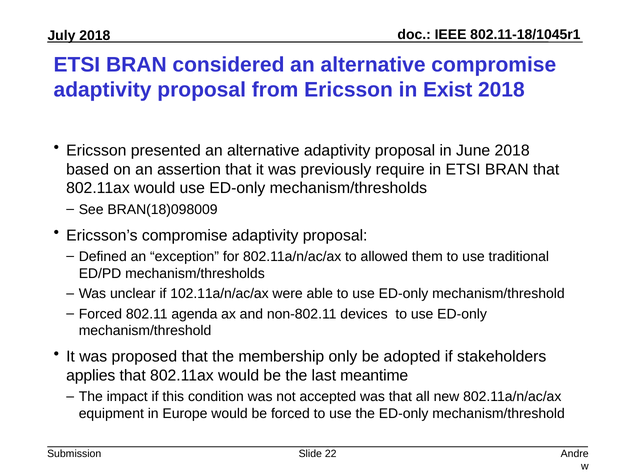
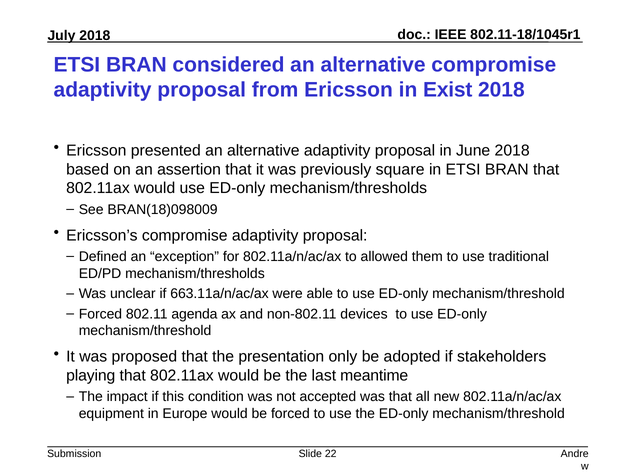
require: require -> square
102.11a/n/ac/ax: 102.11a/n/ac/ax -> 663.11a/n/ac/ax
membership: membership -> presentation
applies: applies -> playing
